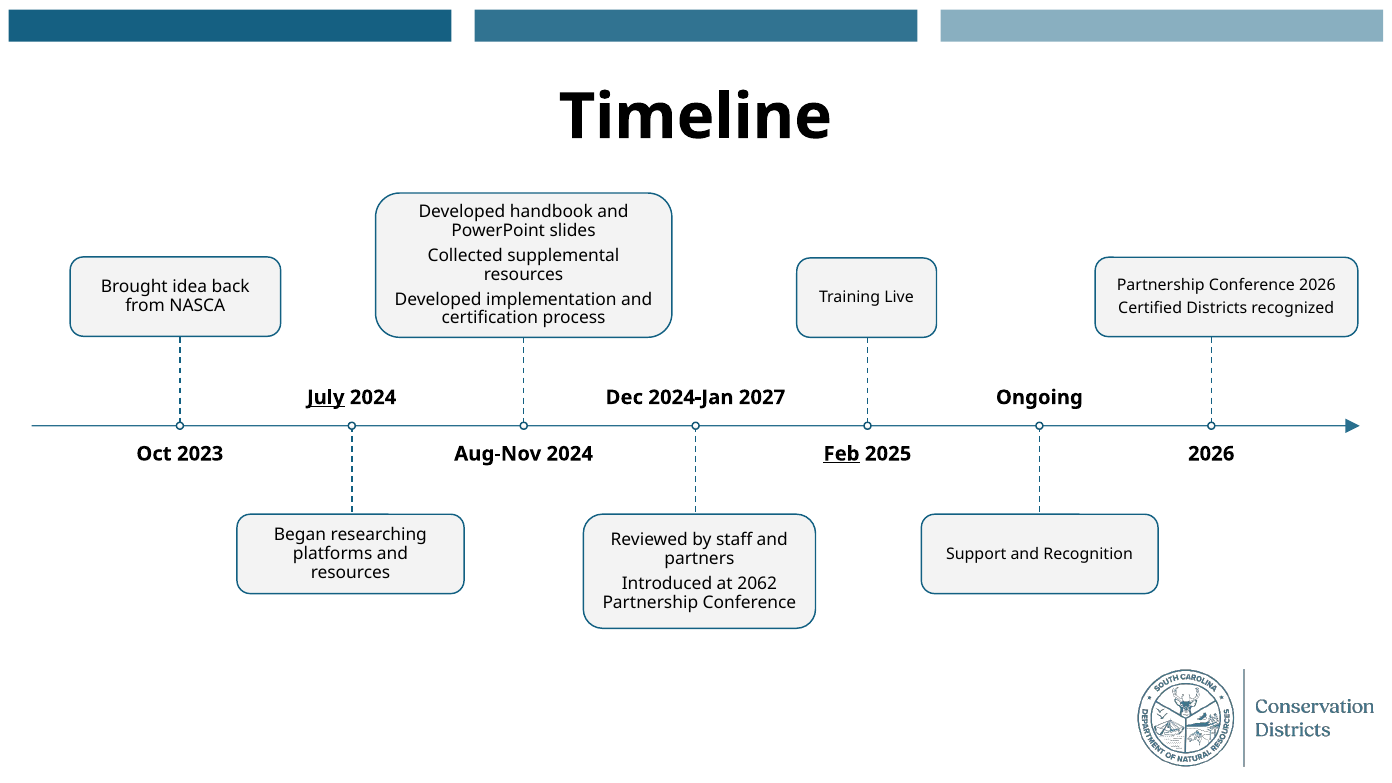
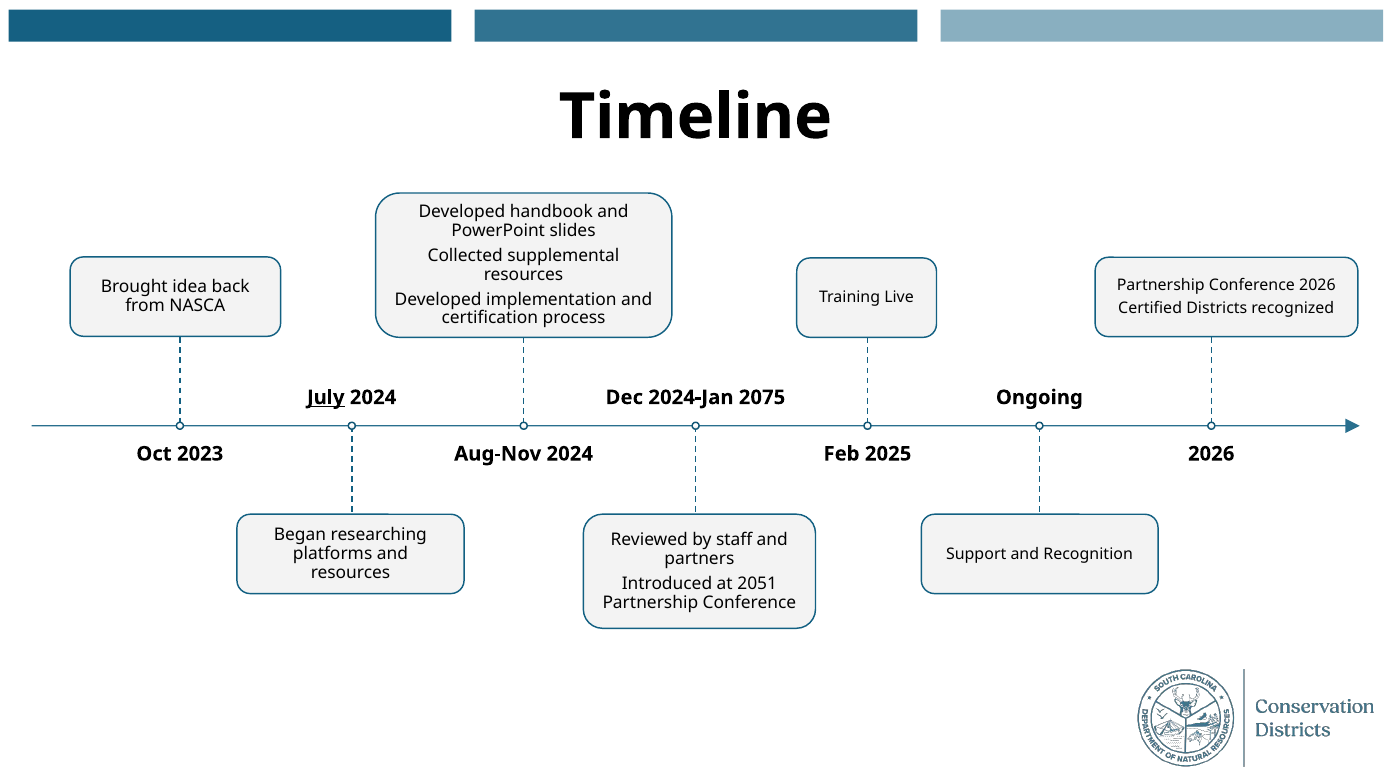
2027: 2027 -> 2075
Feb underline: present -> none
2062: 2062 -> 2051
